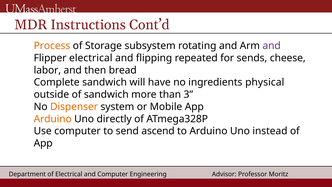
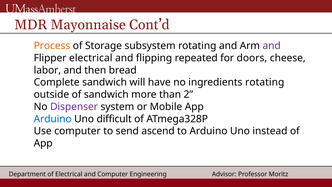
Instructions: Instructions -> Mayonnaise
sends: sends -> doors
ingredients physical: physical -> rotating
3: 3 -> 2
Dispenser colour: orange -> purple
Arduino at (53, 119) colour: orange -> blue
directly: directly -> difficult
